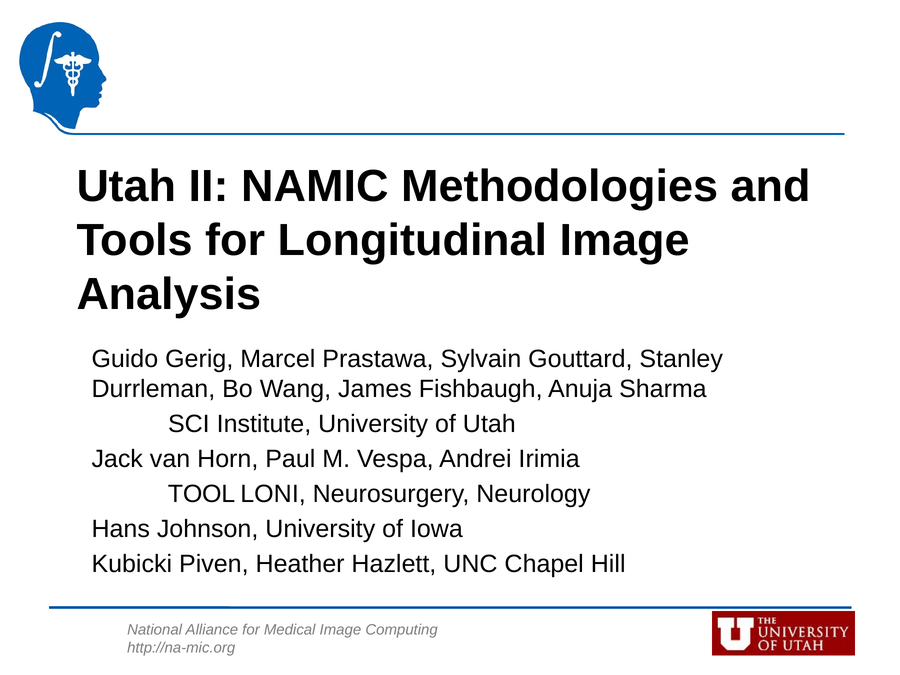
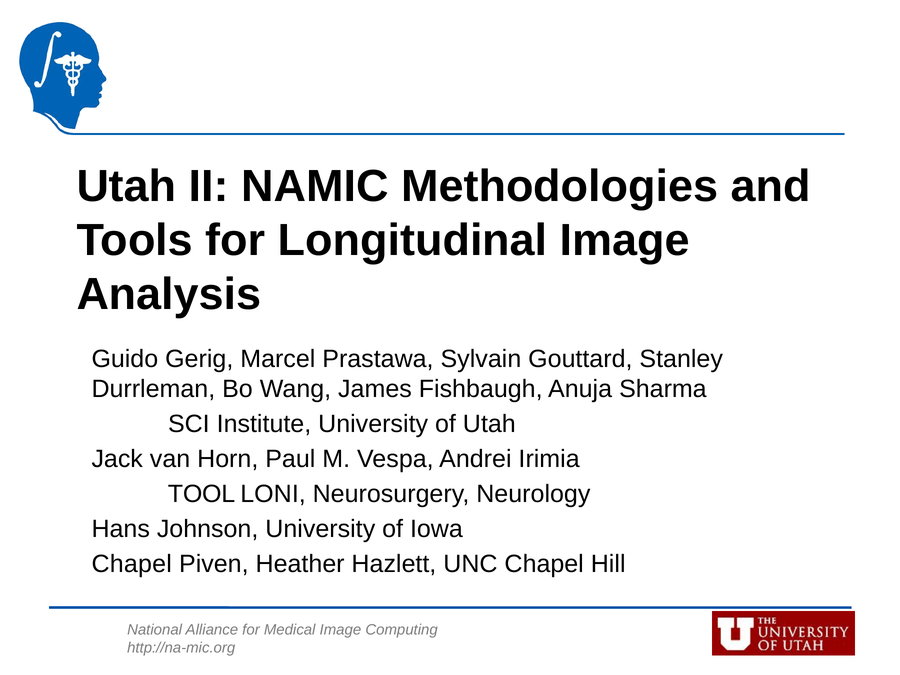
Kubicki at (132, 564): Kubicki -> Chapel
